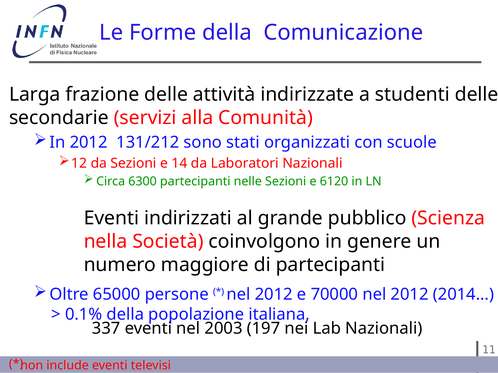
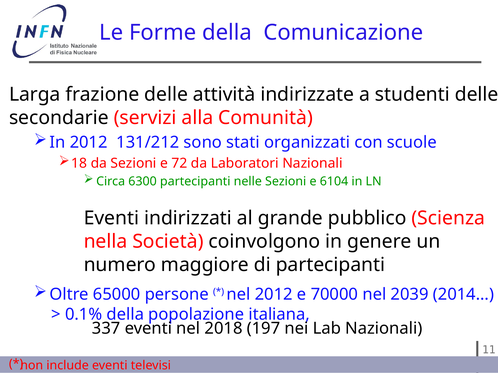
12: 12 -> 18
14: 14 -> 72
6120: 6120 -> 6104
70000 nel 2012: 2012 -> 2039
2003: 2003 -> 2018
